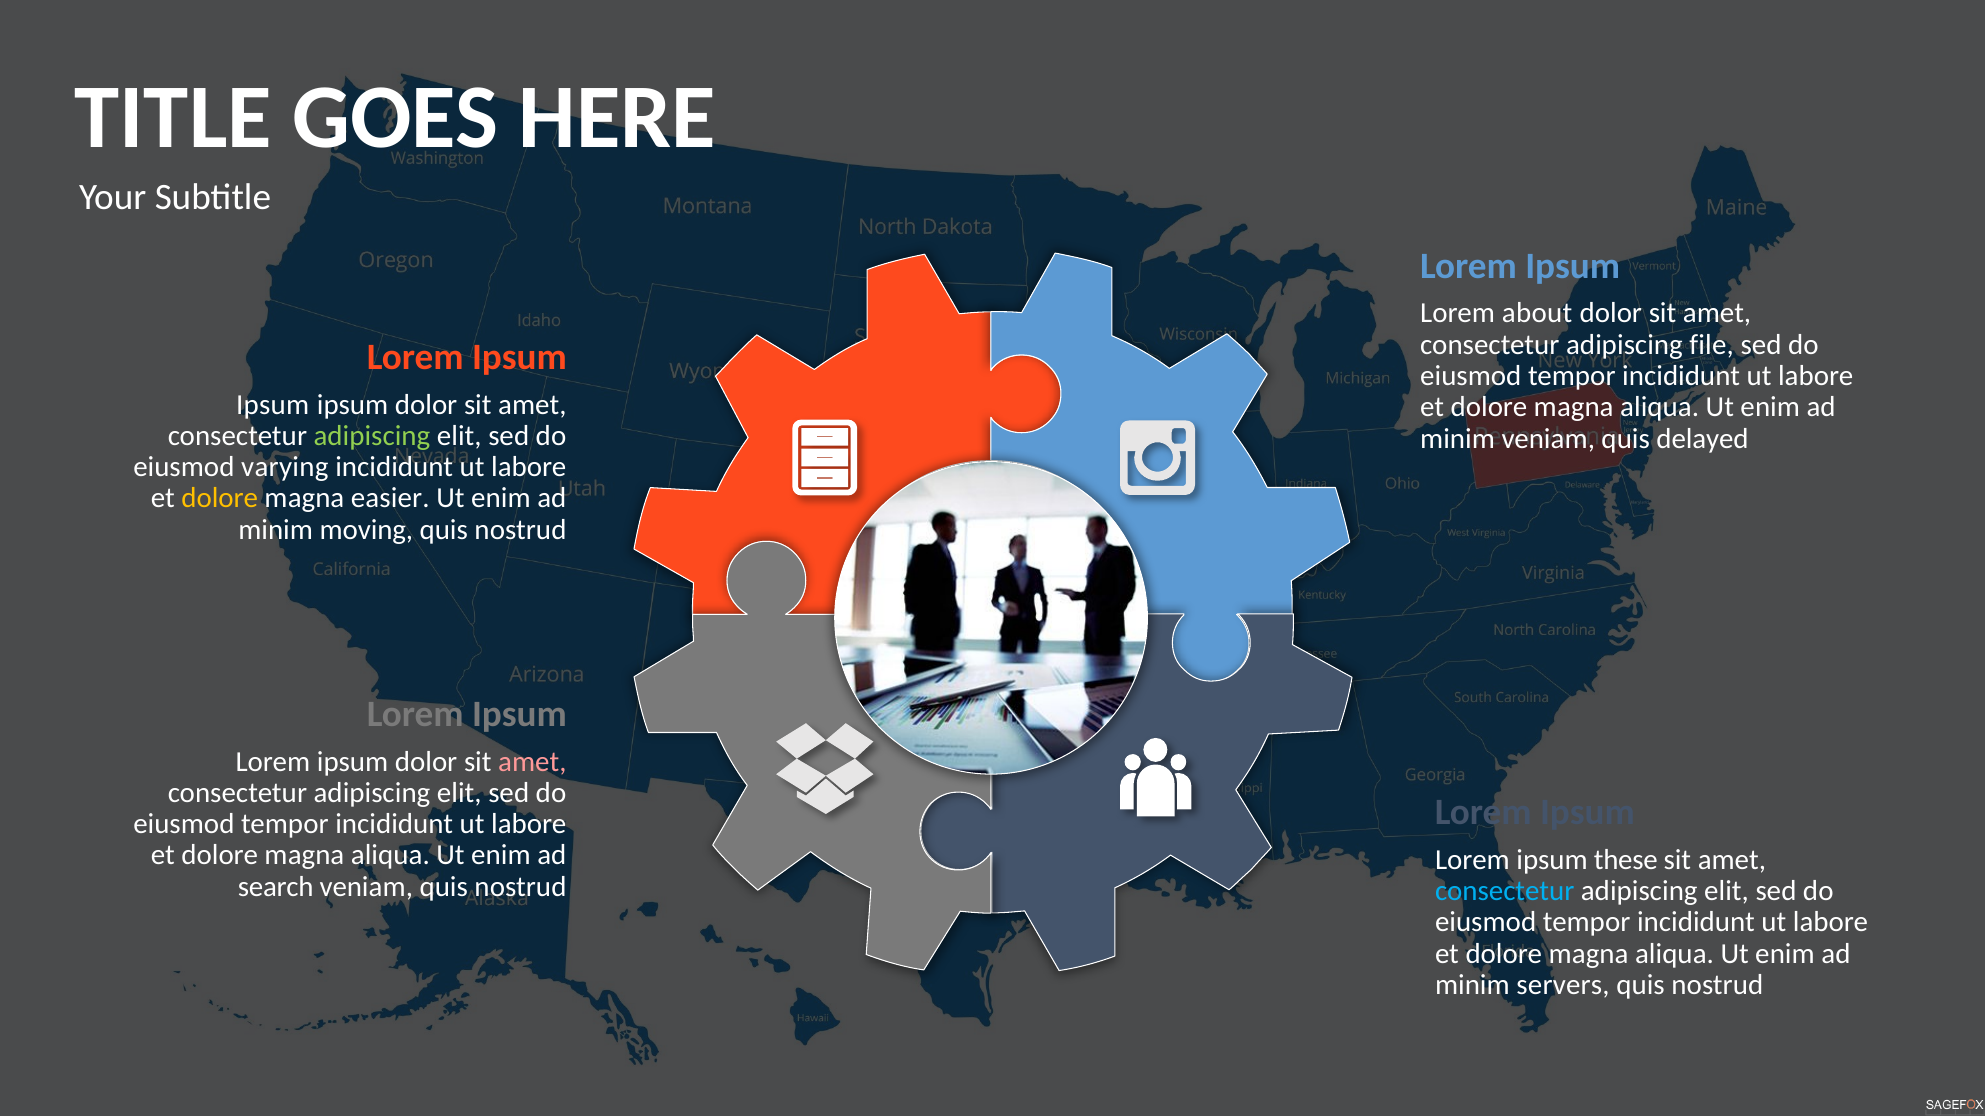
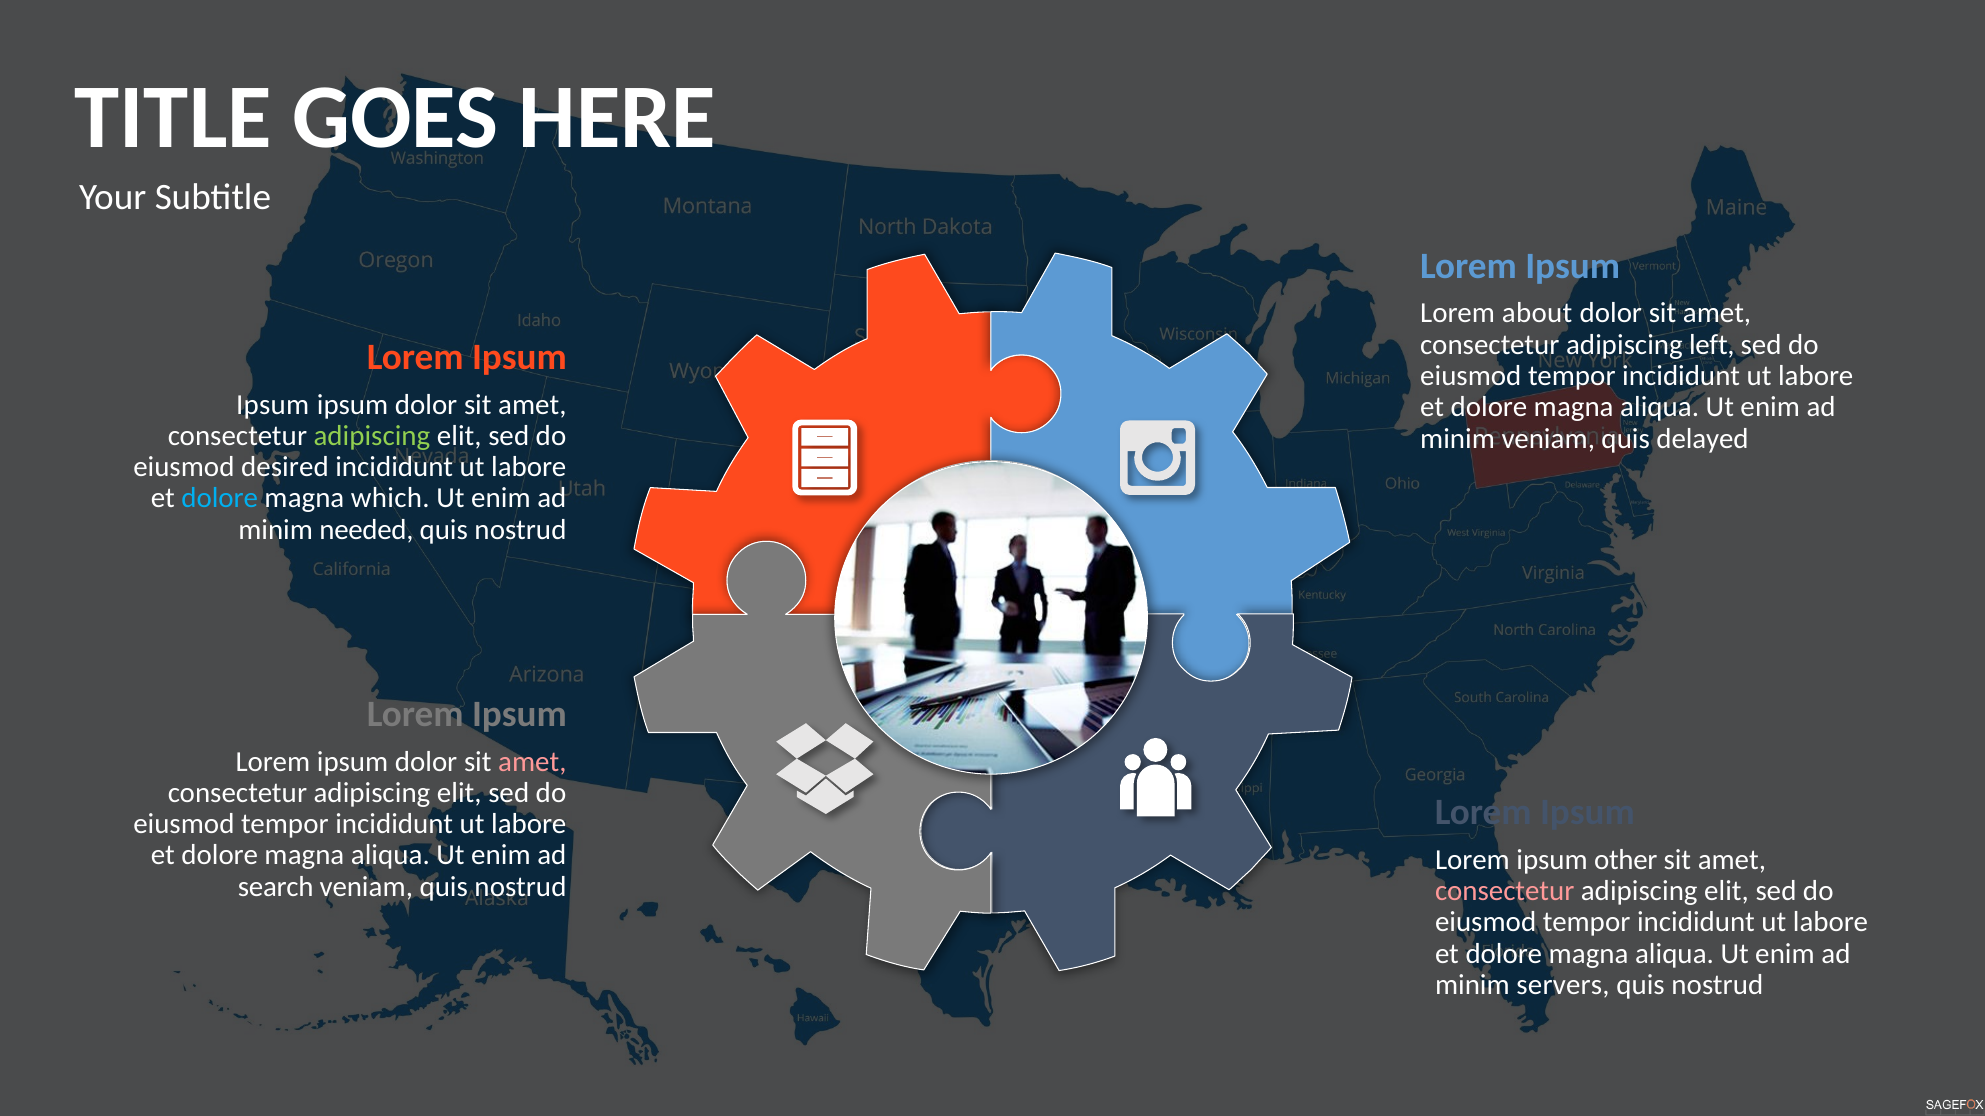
file: file -> left
varying: varying -> desired
dolore at (220, 499) colour: yellow -> light blue
easier: easier -> which
moving: moving -> needed
these: these -> other
consectetur at (1505, 892) colour: light blue -> pink
